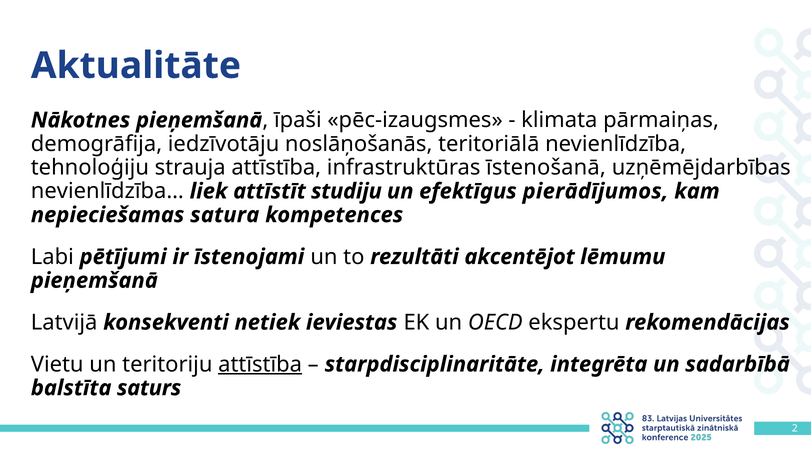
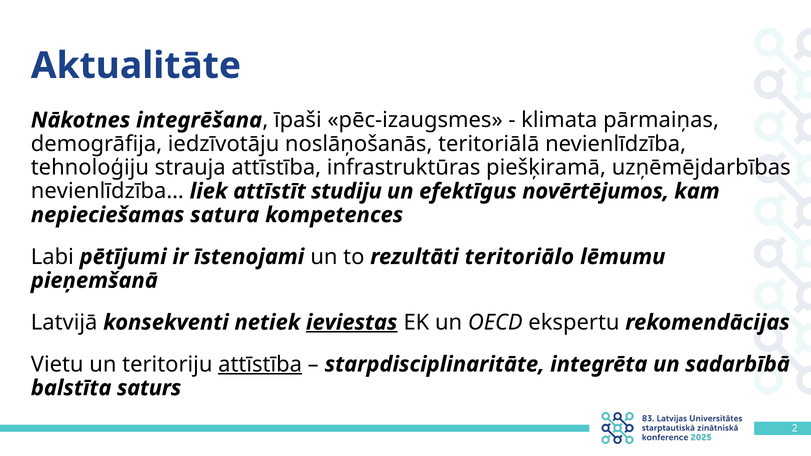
Nākotnes pieņemšanā: pieņemšanā -> integrēšana
īstenošanā: īstenošanā -> piešķiramā
pierādījumos: pierādījumos -> novērtējumos
akcentējot: akcentējot -> teritoriālo
ieviestas underline: none -> present
